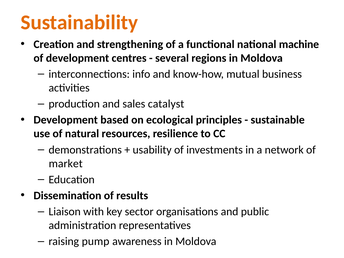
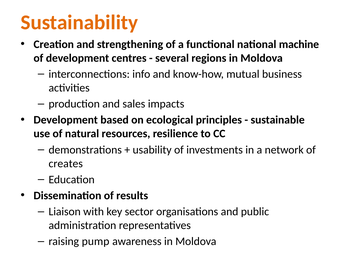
catalyst: catalyst -> impacts
market: market -> creates
